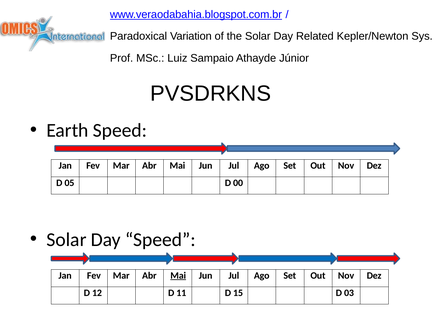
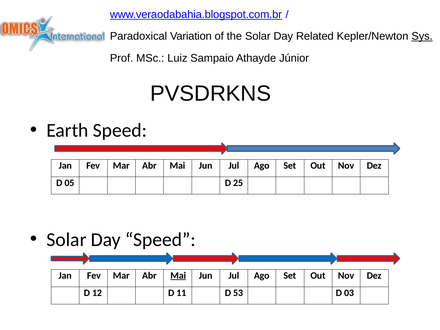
Sys underline: none -> present
00: 00 -> 25
15: 15 -> 53
